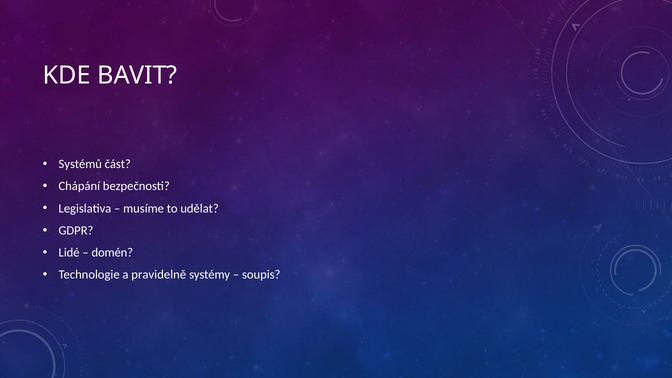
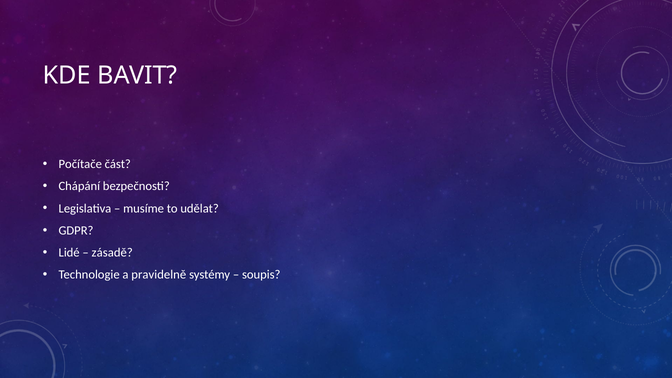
Systémů: Systémů -> Počítače
domén: domén -> zásadě
